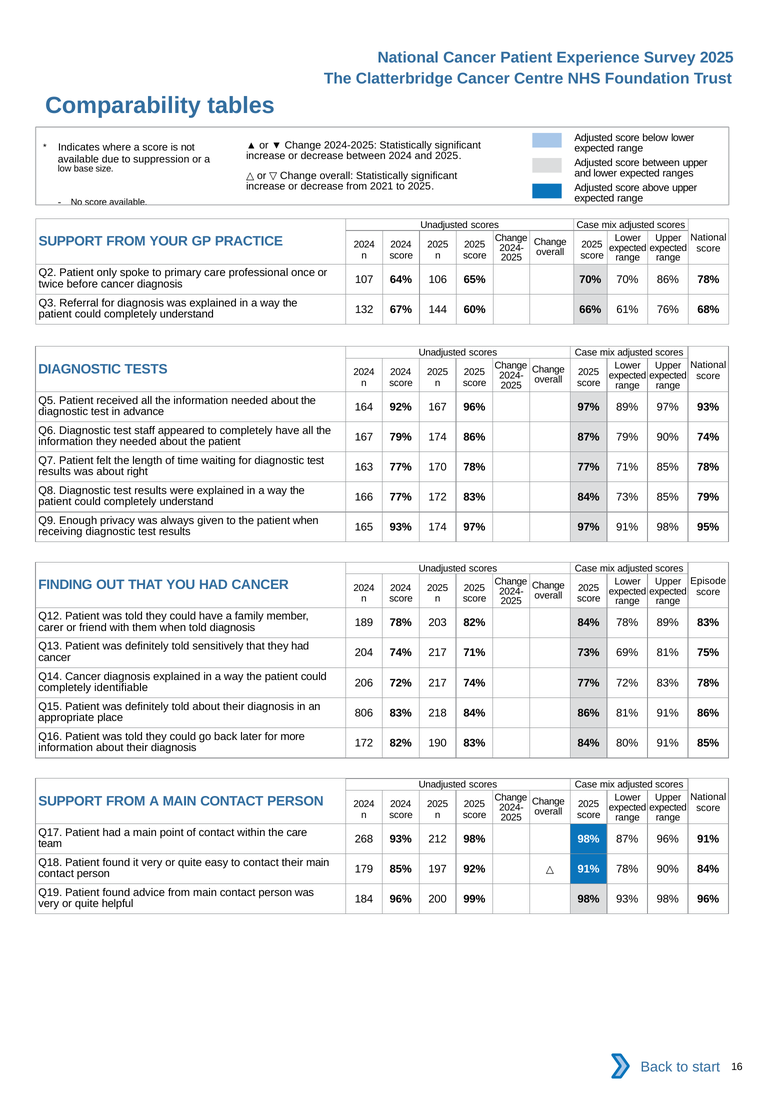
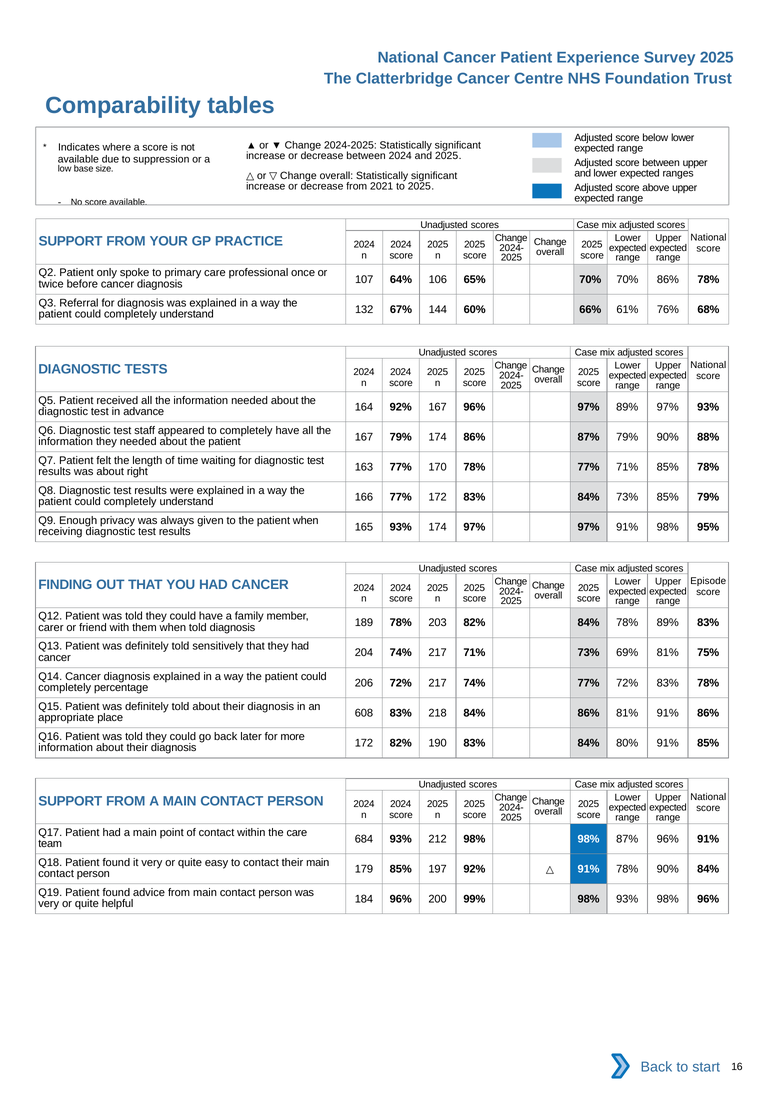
90% 74%: 74% -> 88%
identifiable: identifiable -> percentage
806: 806 -> 608
268: 268 -> 684
